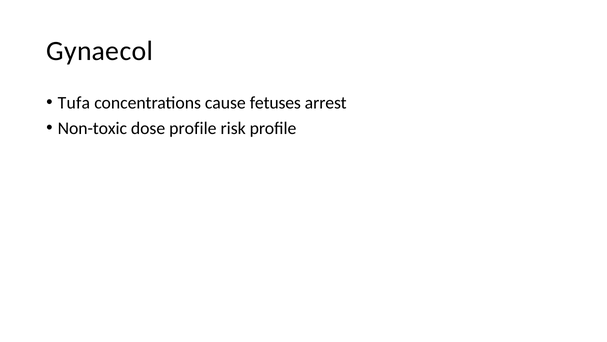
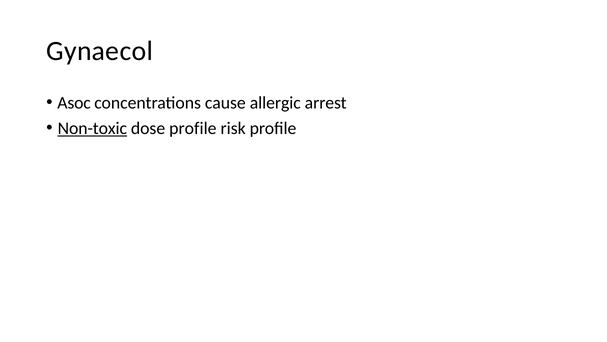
Tufa: Tufa -> Asoc
fetuses: fetuses -> allergic
Non-toxic underline: none -> present
